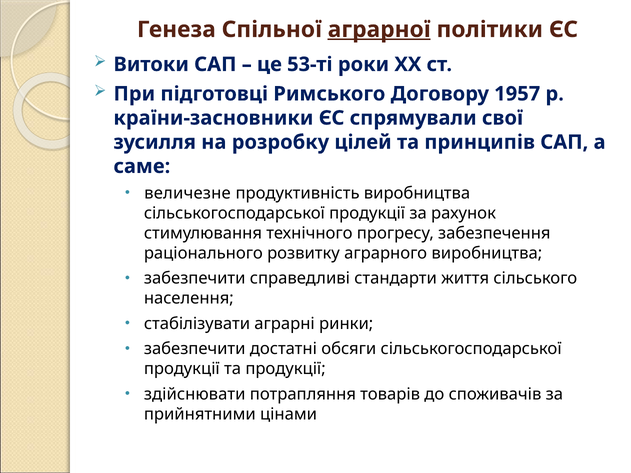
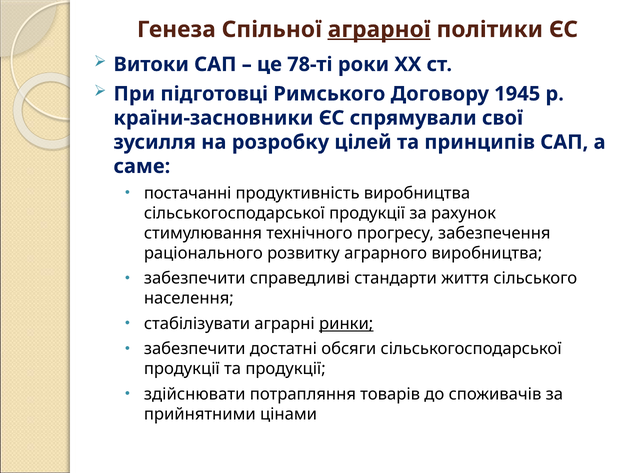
53-ті: 53-ті -> 78-ті
1957: 1957 -> 1945
величезне: величезне -> постачанні
ринки underline: none -> present
